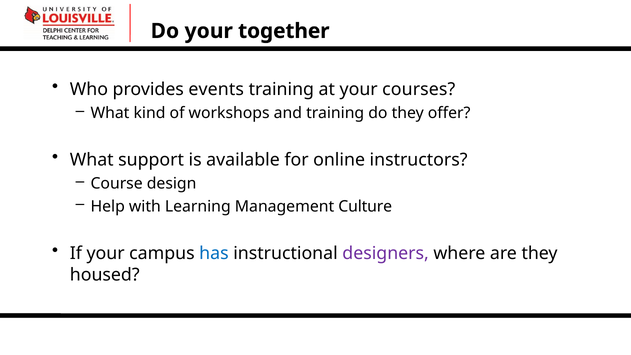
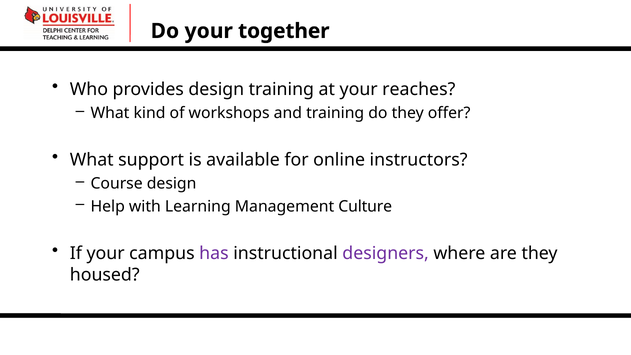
provides events: events -> design
courses: courses -> reaches
has colour: blue -> purple
